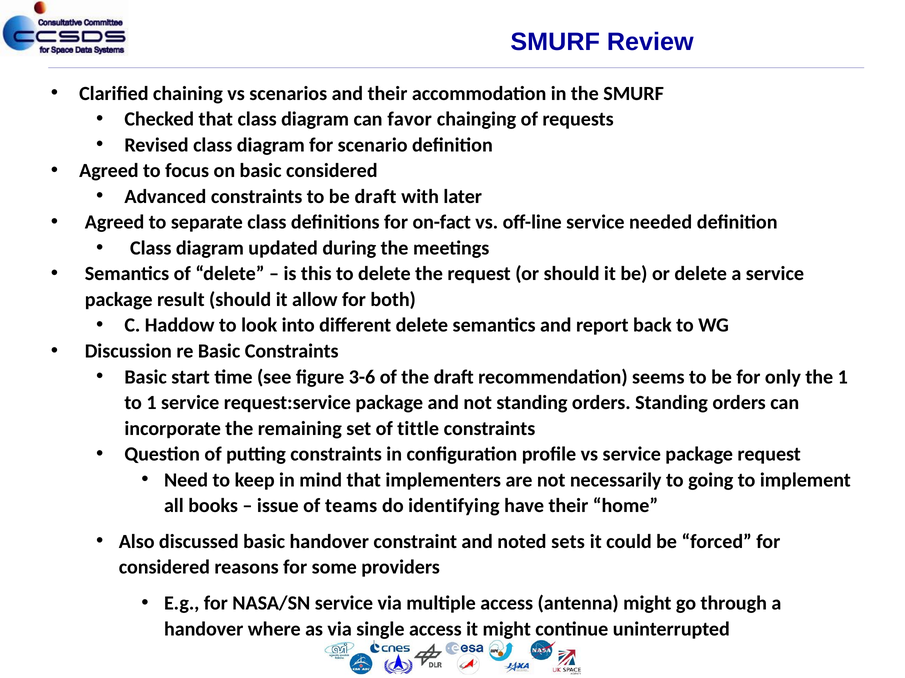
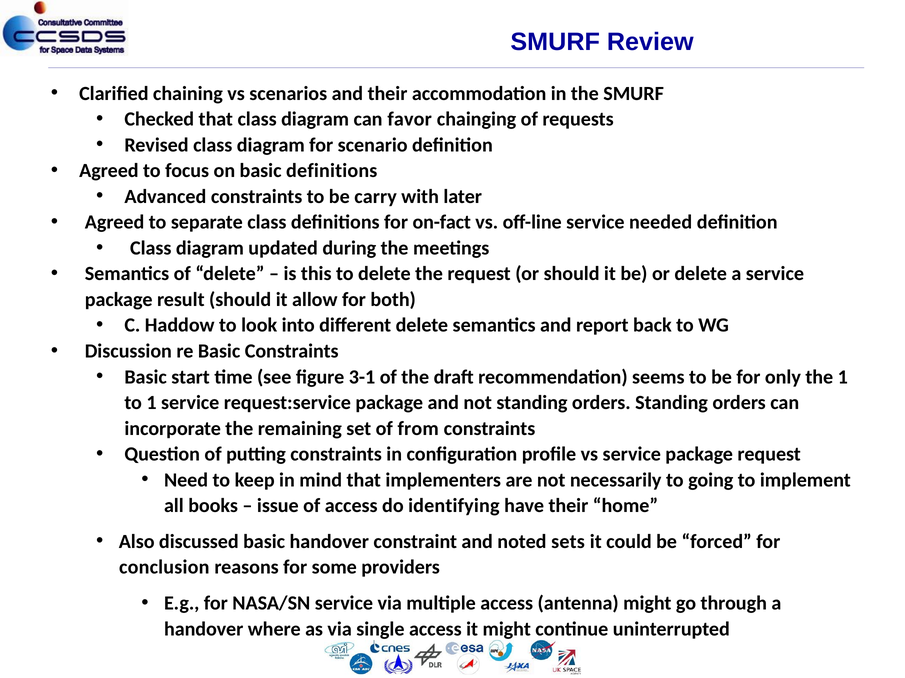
basic considered: considered -> definitions
be draft: draft -> carry
3-6: 3-6 -> 3-1
tittle: tittle -> from
of teams: teams -> access
considered at (164, 568): considered -> conclusion
